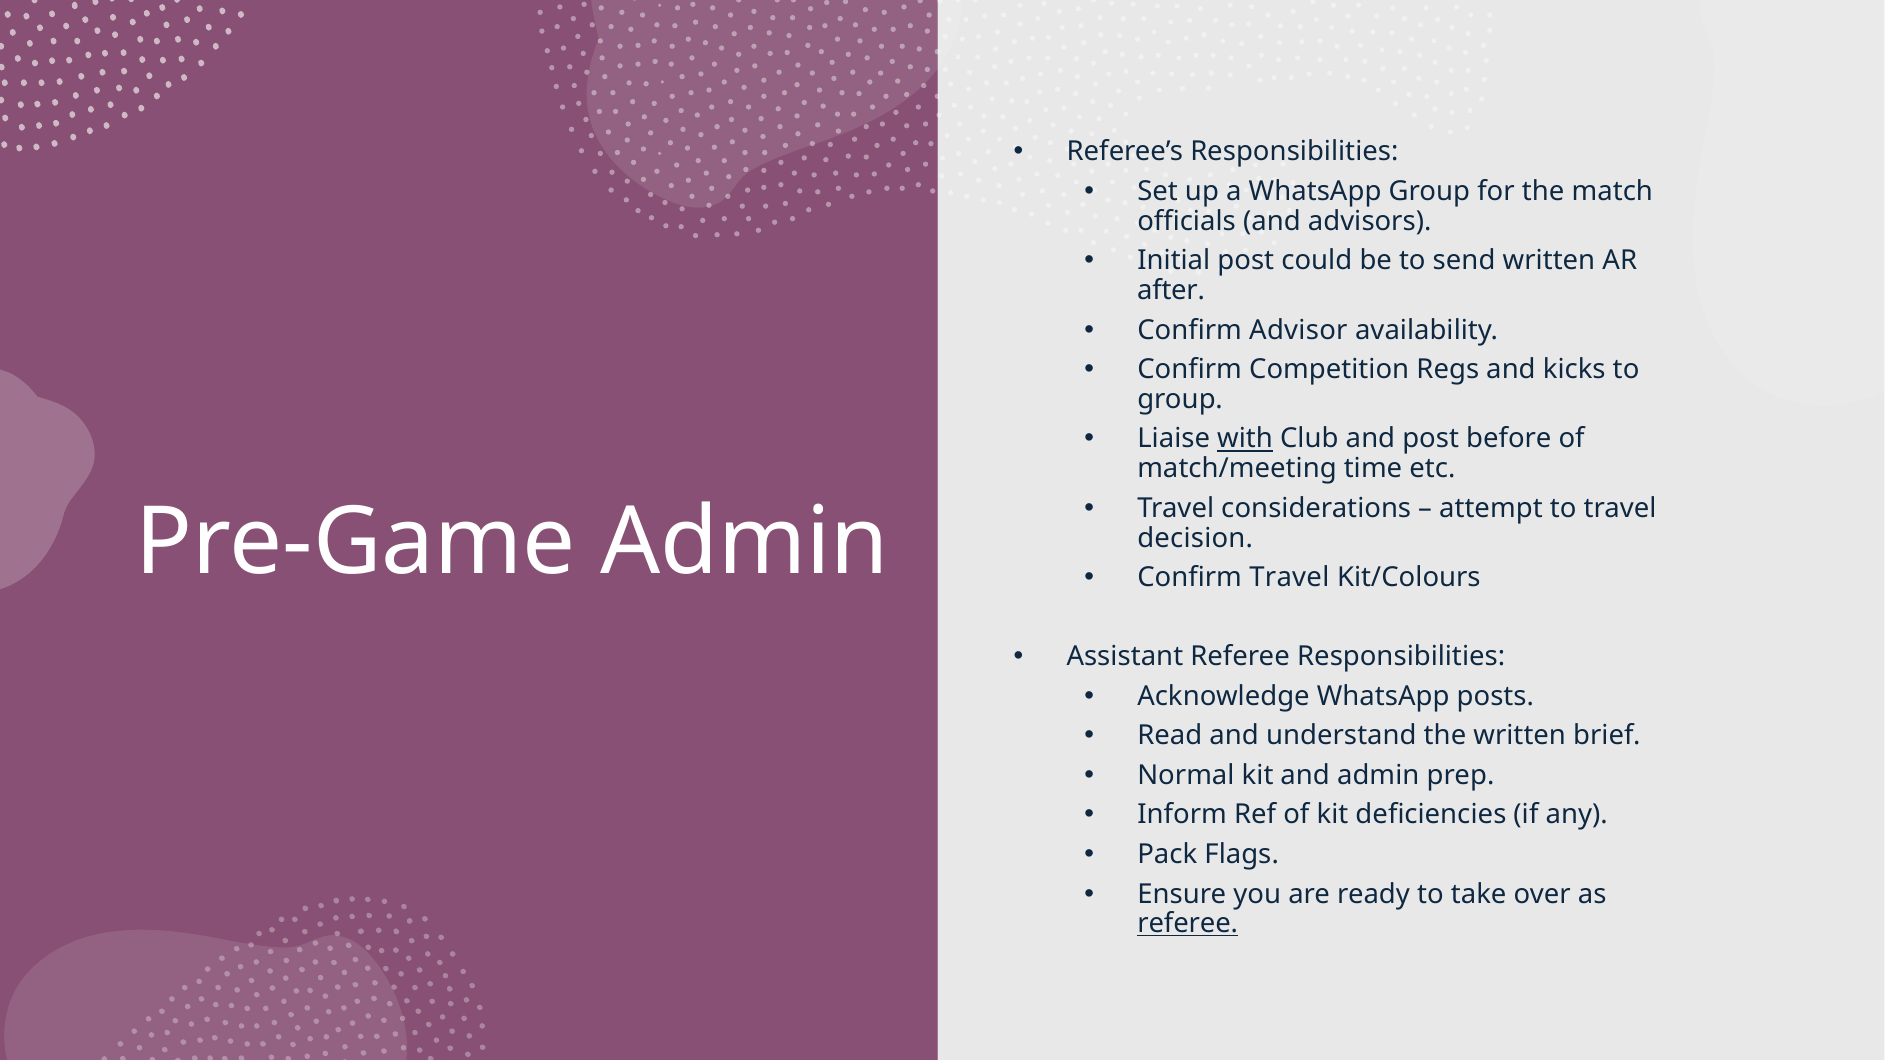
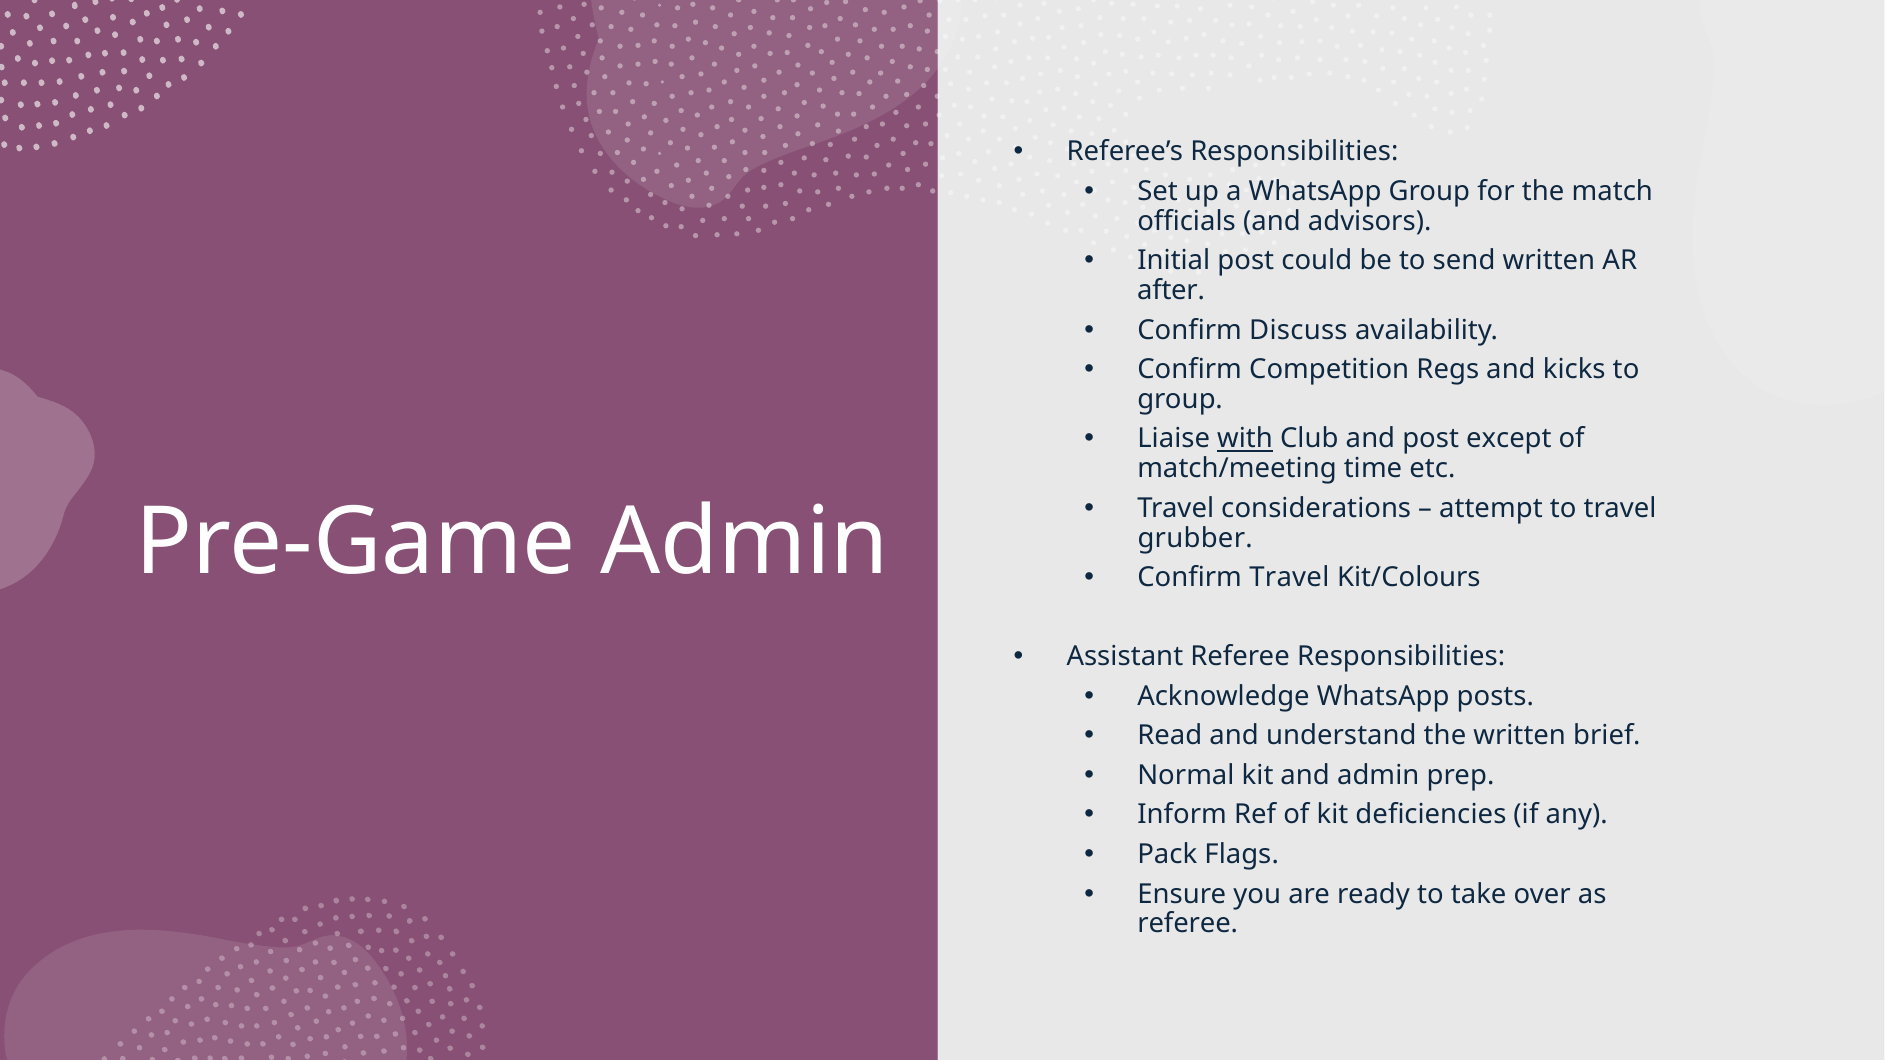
Advisor: Advisor -> Discuss
before: before -> except
decision: decision -> grubber
referee at (1188, 924) underline: present -> none
